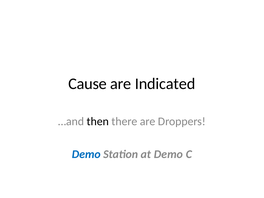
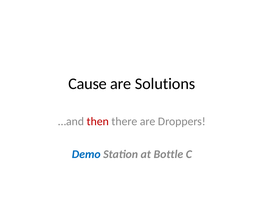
Indicated: Indicated -> Solutions
then colour: black -> red
at Demo: Demo -> Bottle
